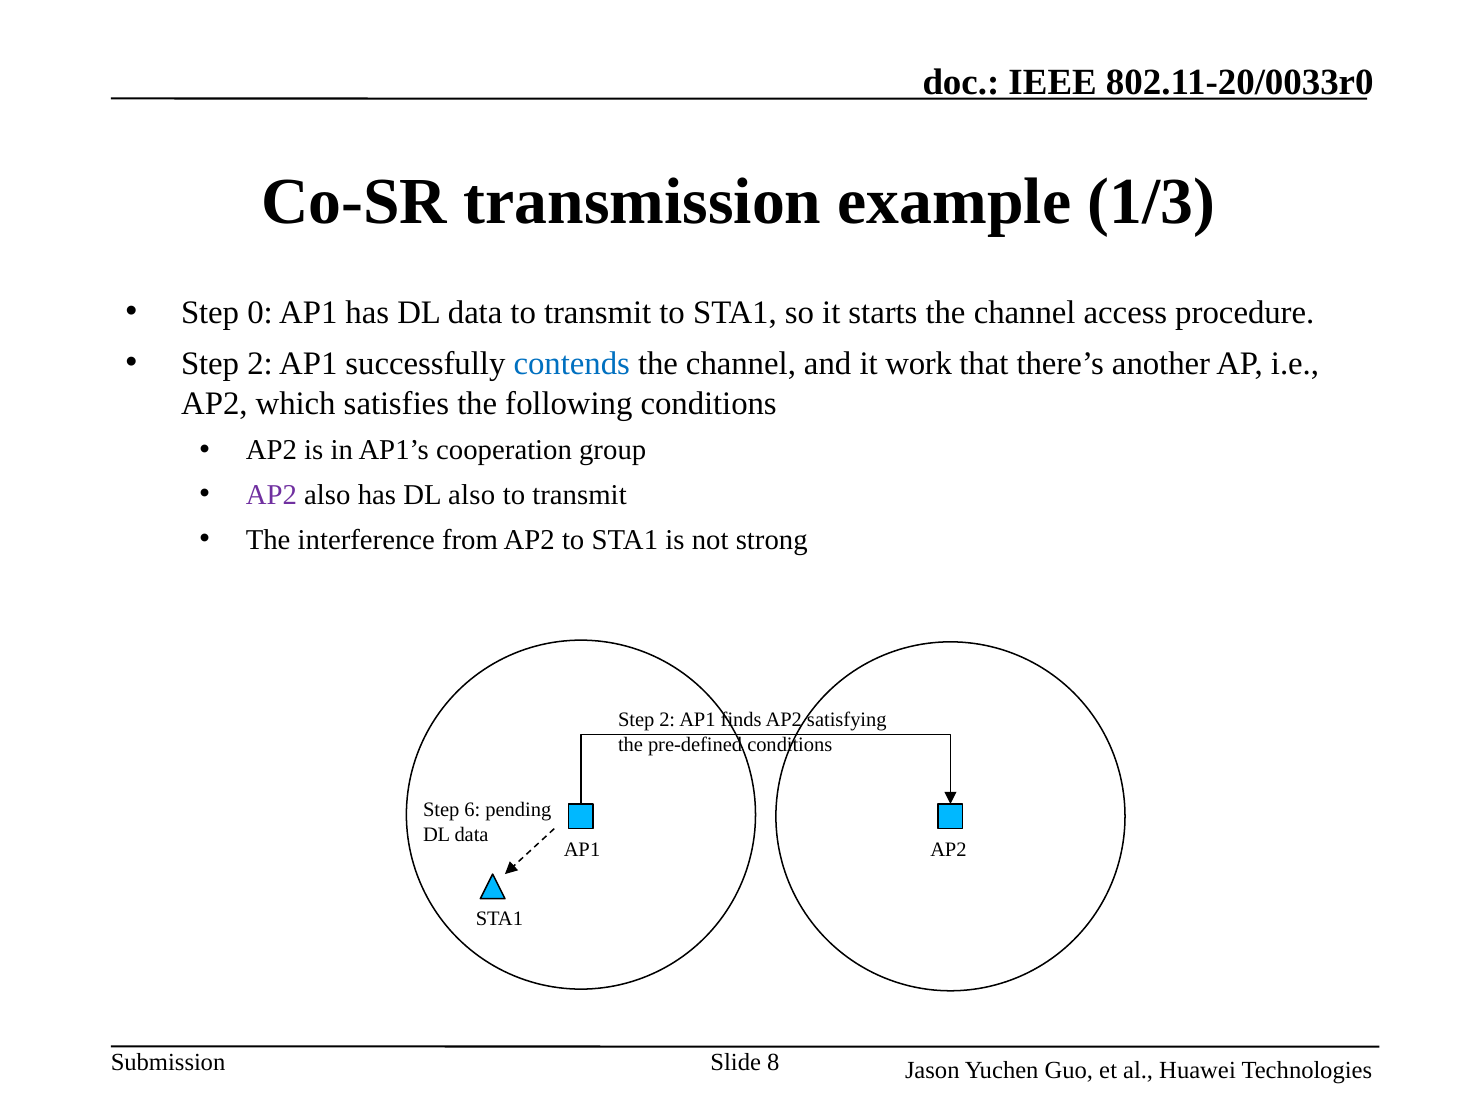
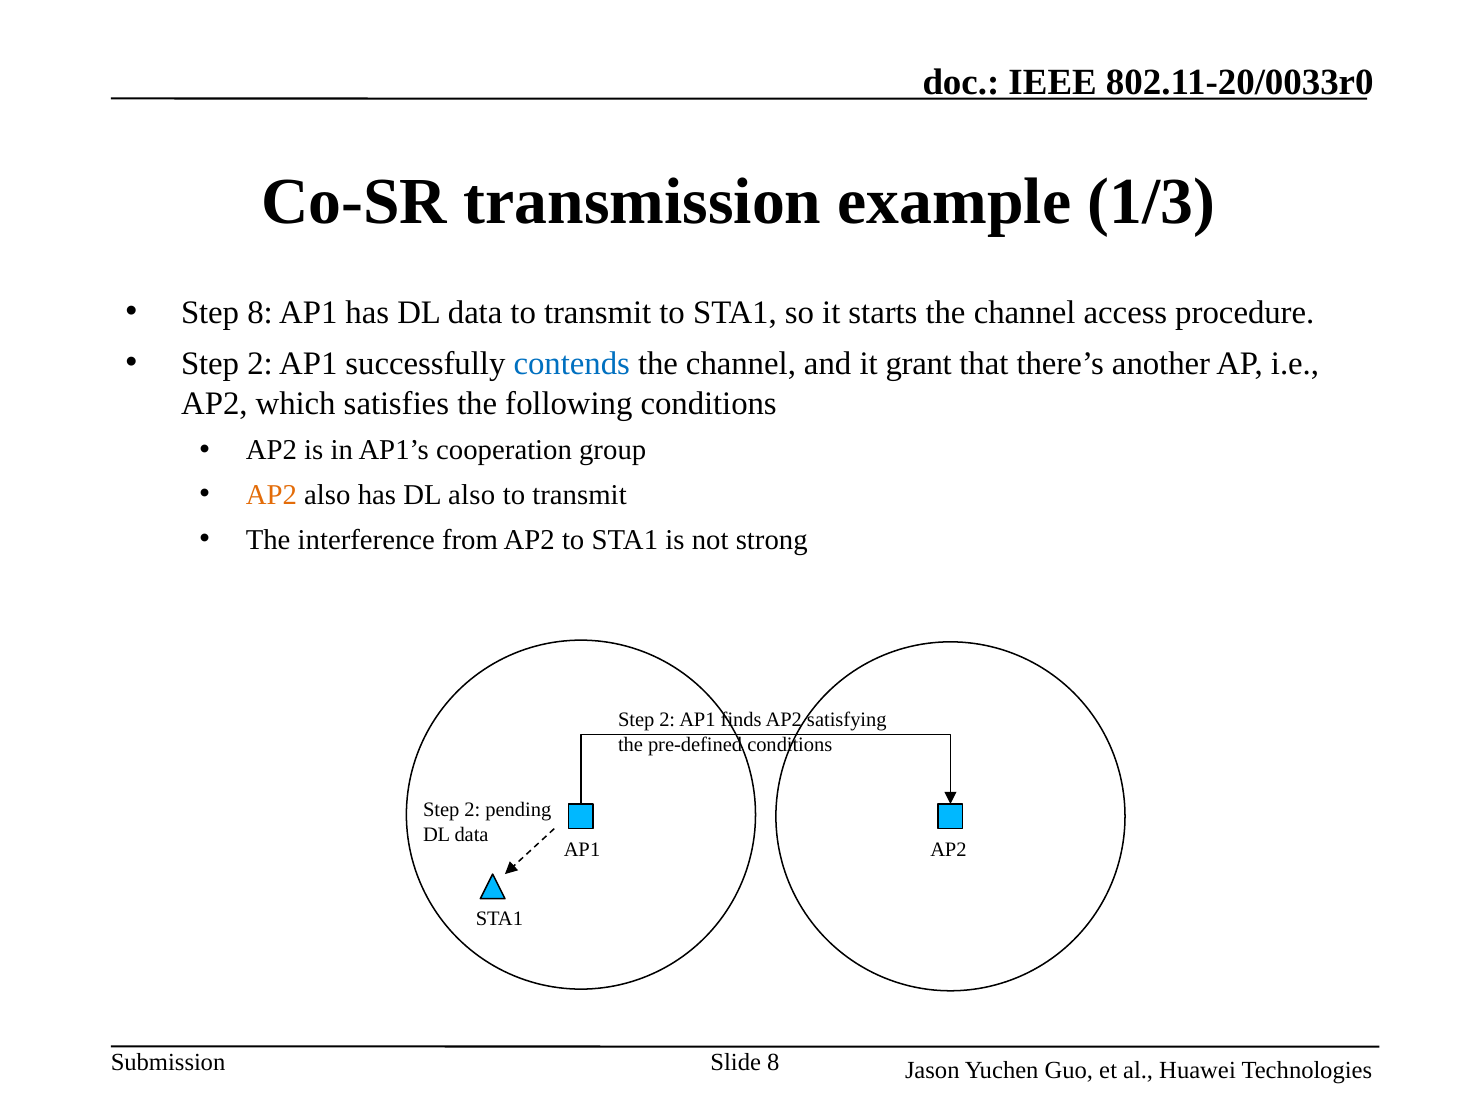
Step 0: 0 -> 8
work: work -> grant
AP2 at (271, 495) colour: purple -> orange
6 at (472, 810): 6 -> 2
